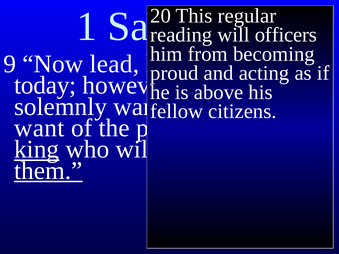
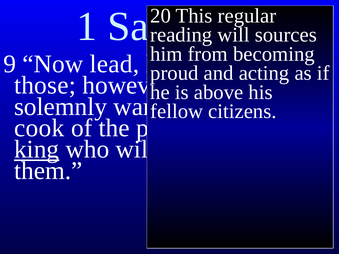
officers: officers -> sources
today: today -> those
want: want -> cook
them at (48, 171) underline: present -> none
